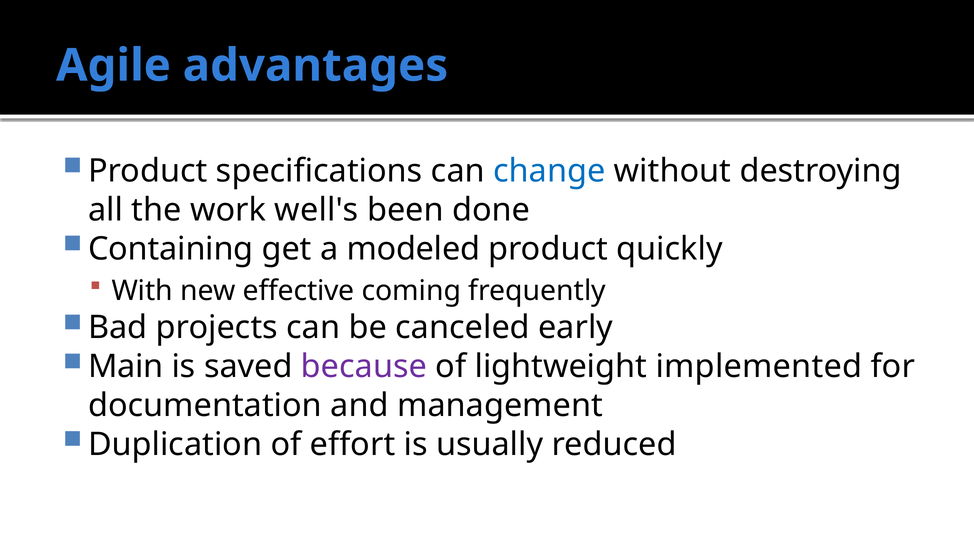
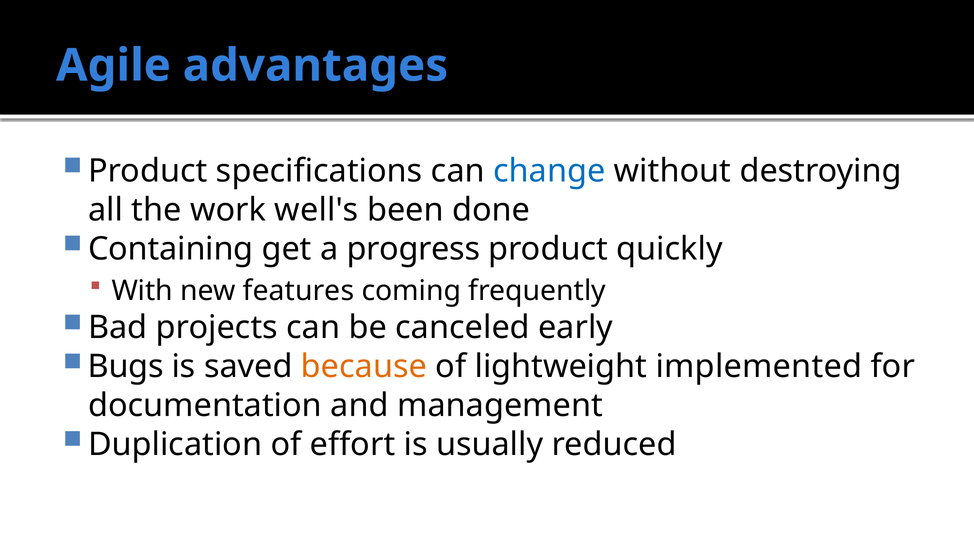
modeled: modeled -> progress
effective: effective -> features
Main: Main -> Bugs
because colour: purple -> orange
